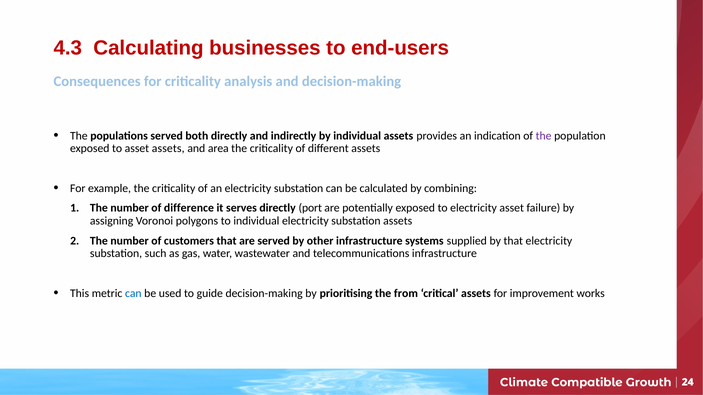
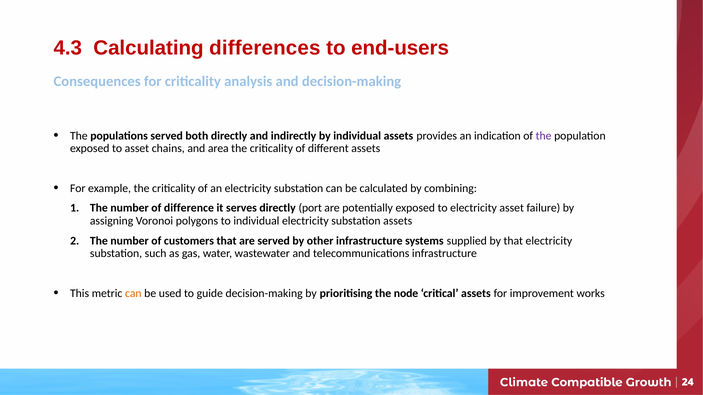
businesses: businesses -> differences
asset assets: assets -> chains
can at (133, 294) colour: blue -> orange
from: from -> node
